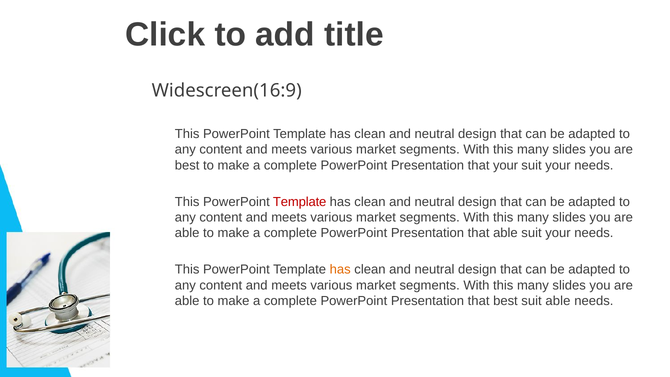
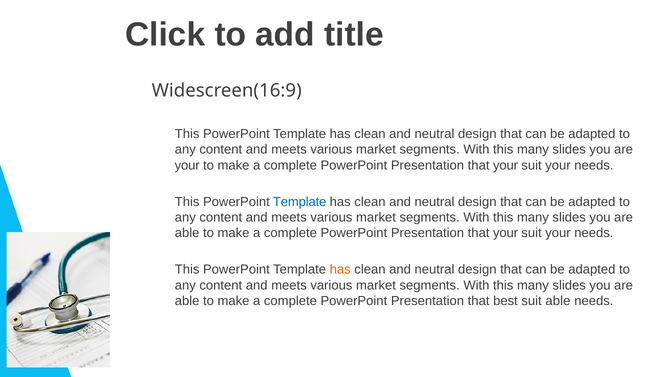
best at (187, 165): best -> your
Template at (300, 202) colour: red -> blue
able at (505, 233): able -> your
